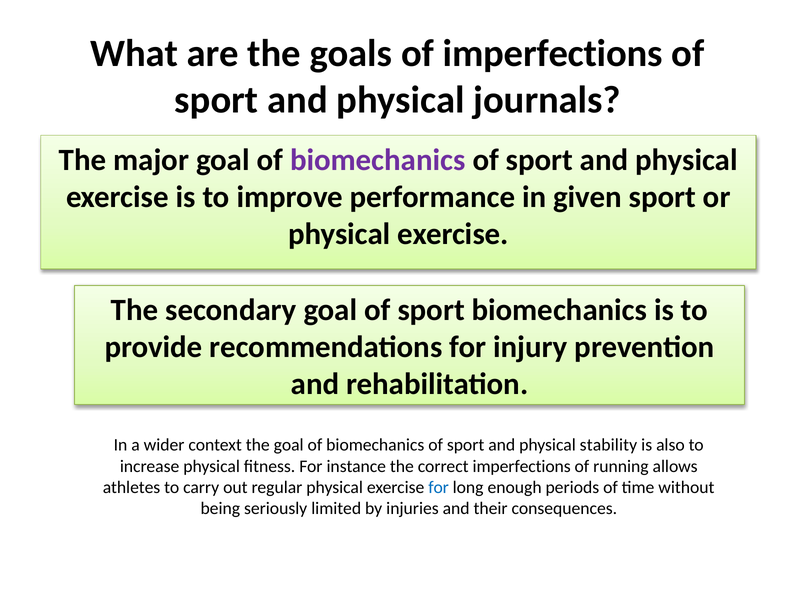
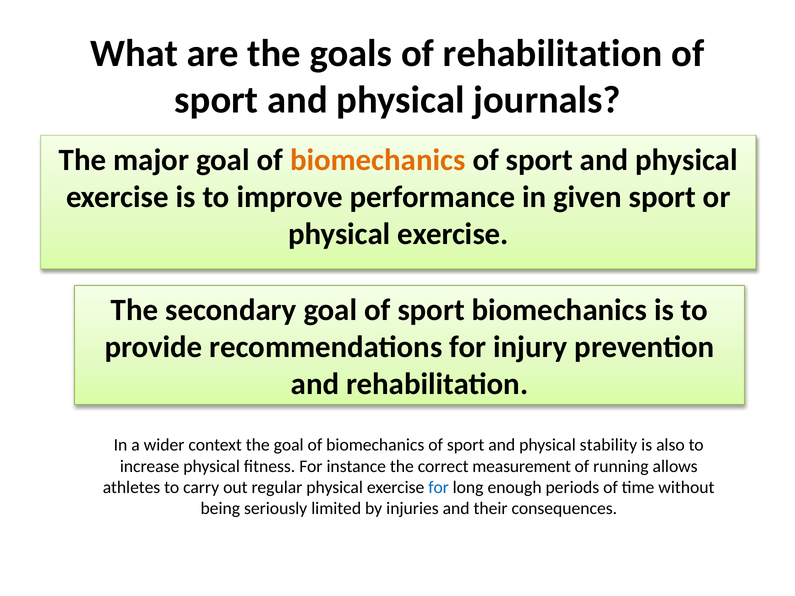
of imperfections: imperfections -> rehabilitation
biomechanics at (378, 160) colour: purple -> orange
correct imperfections: imperfections -> measurement
